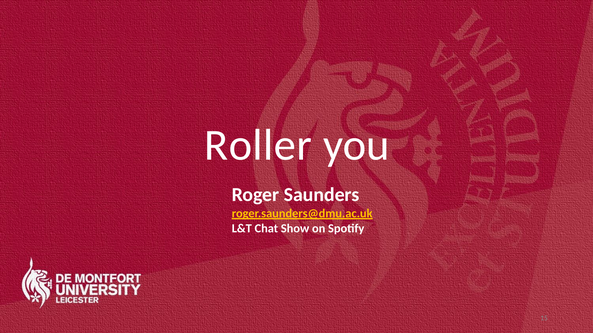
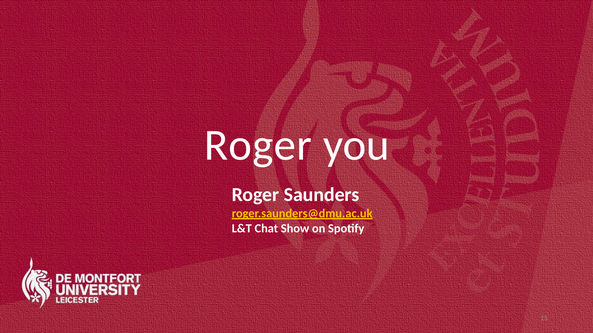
Roller at (258, 146): Roller -> Roger
